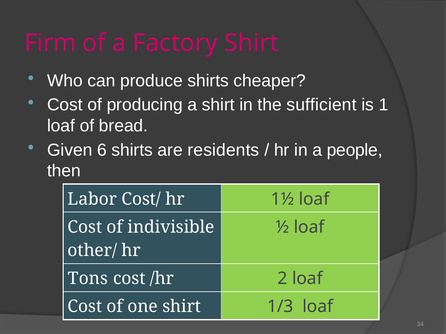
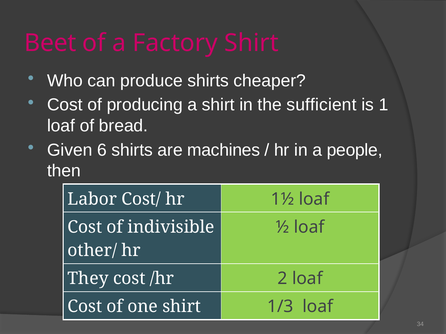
Firm: Firm -> Beet
residents: residents -> machines
Tons: Tons -> They
